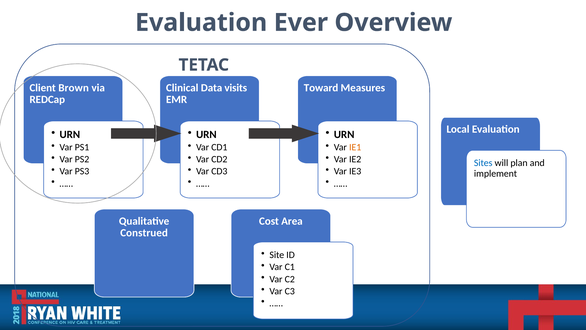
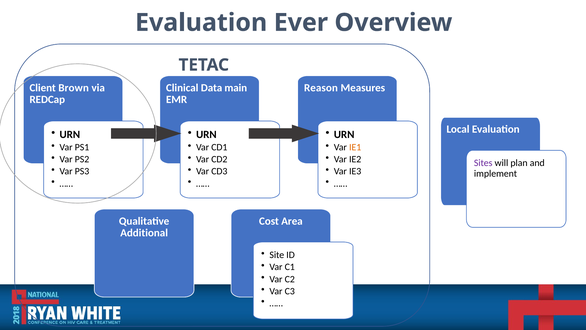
visits: visits -> main
Toward: Toward -> Reason
Sites colour: blue -> purple
Construed: Construed -> Additional
